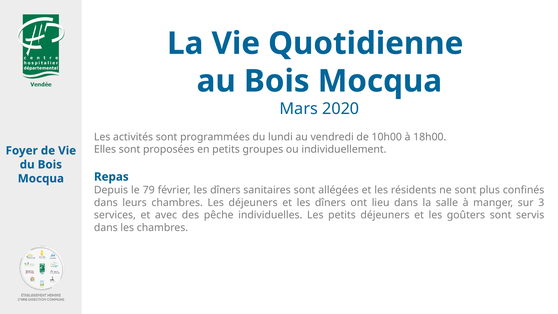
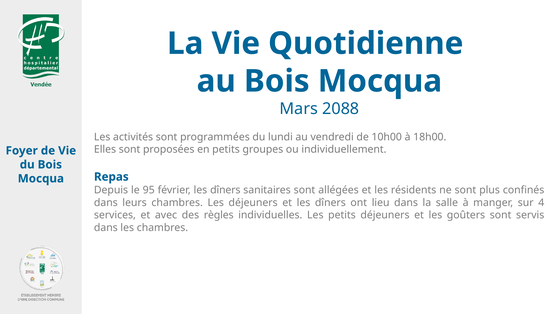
2020: 2020 -> 2088
79: 79 -> 95
3: 3 -> 4
pêche: pêche -> règles
